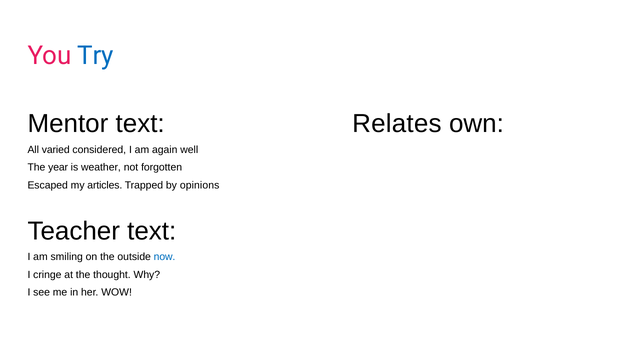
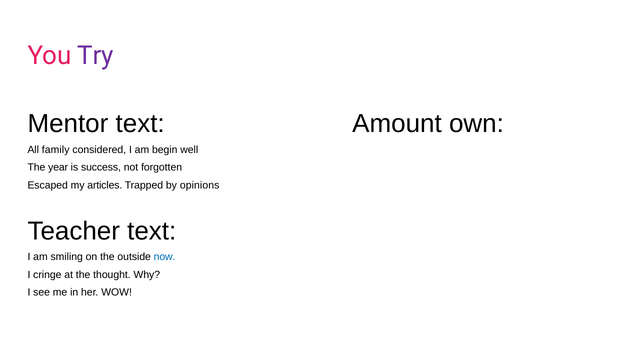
Try colour: blue -> purple
Relates: Relates -> Amount
varied: varied -> family
again: again -> begin
weather: weather -> success
